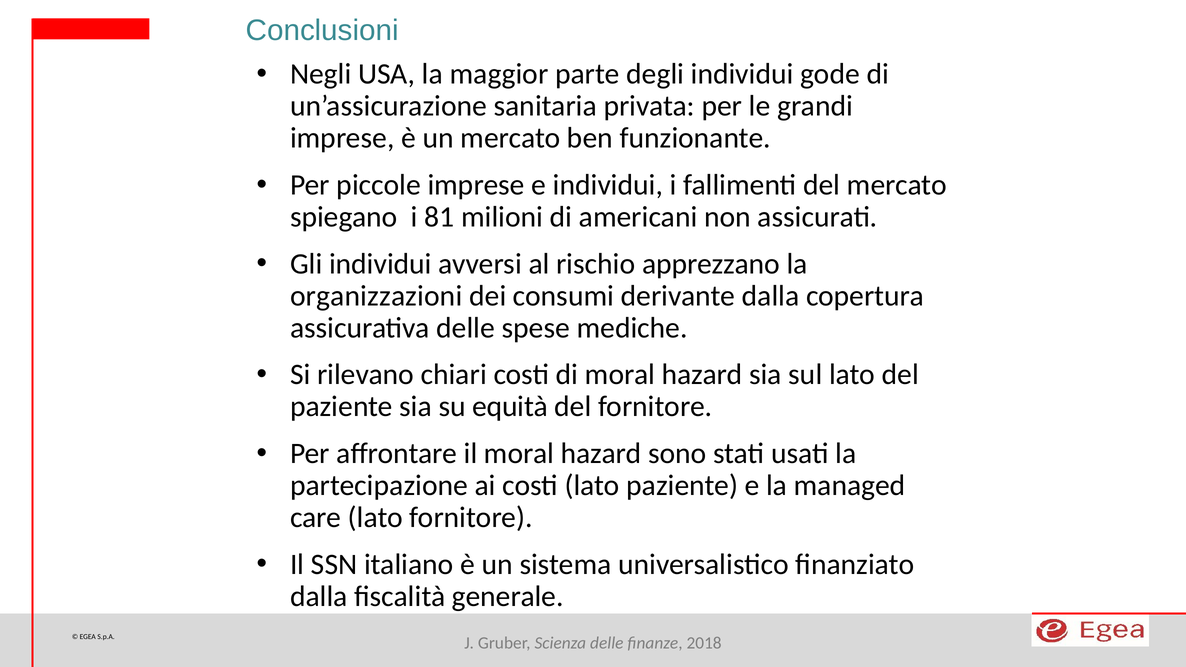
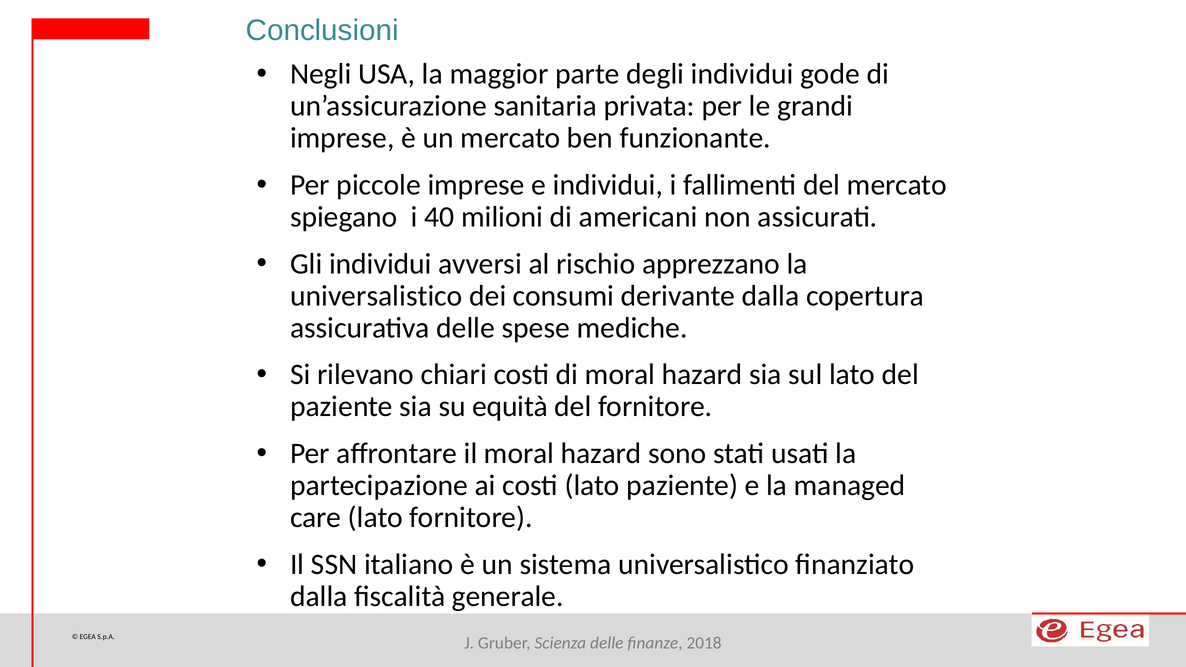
81: 81 -> 40
organizzazioni at (376, 296): organizzazioni -> universalistico
